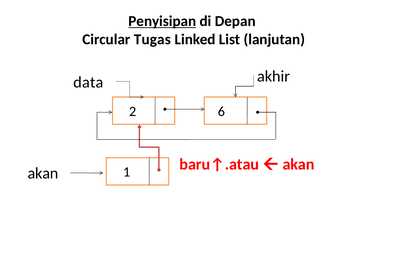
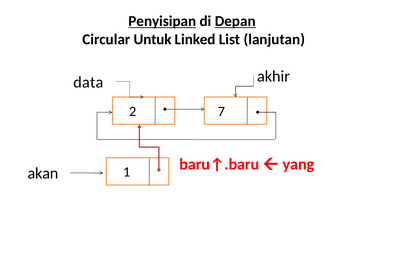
Depan underline: none -> present
Tugas: Tugas -> Untuk
6: 6 -> 7
baru↑.atau: baru↑.atau -> baru↑.baru
akan at (298, 164): akan -> yang
